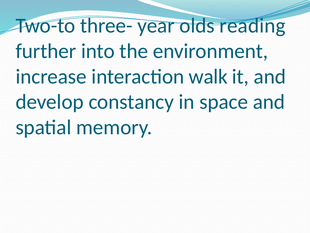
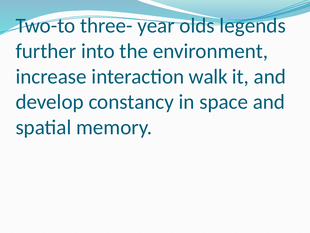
reading: reading -> legends
